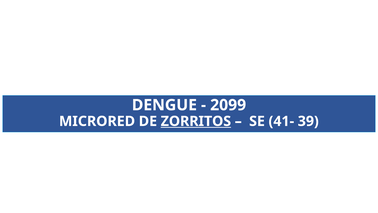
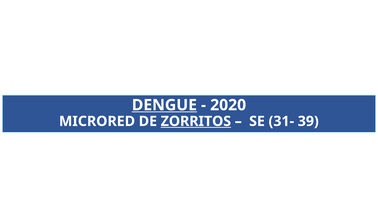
DENGUE underline: none -> present
2099: 2099 -> 2020
41-: 41- -> 31-
